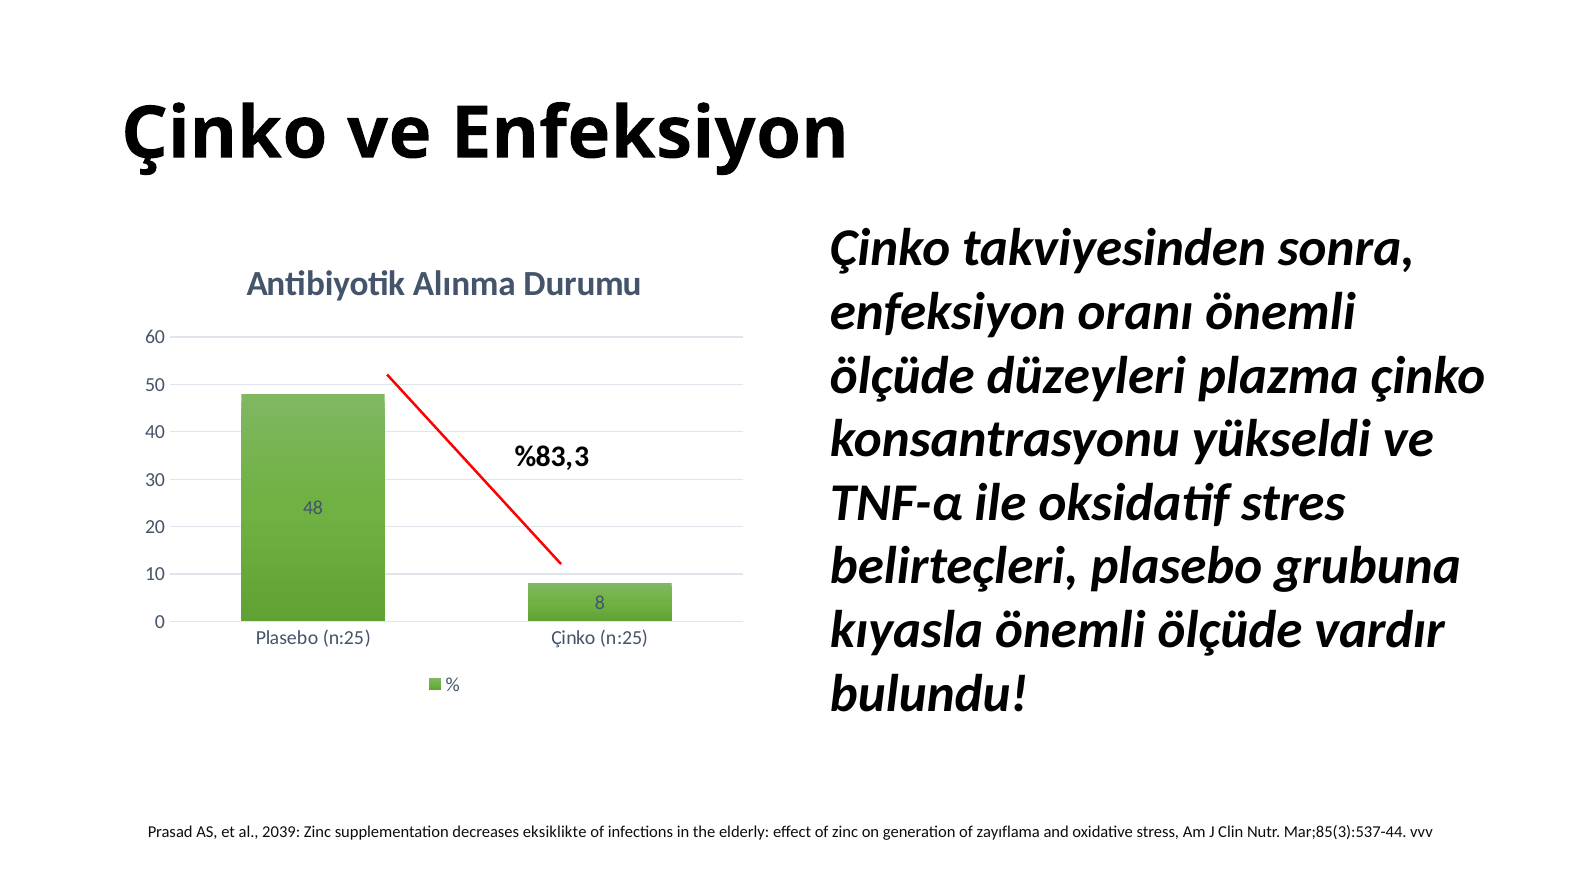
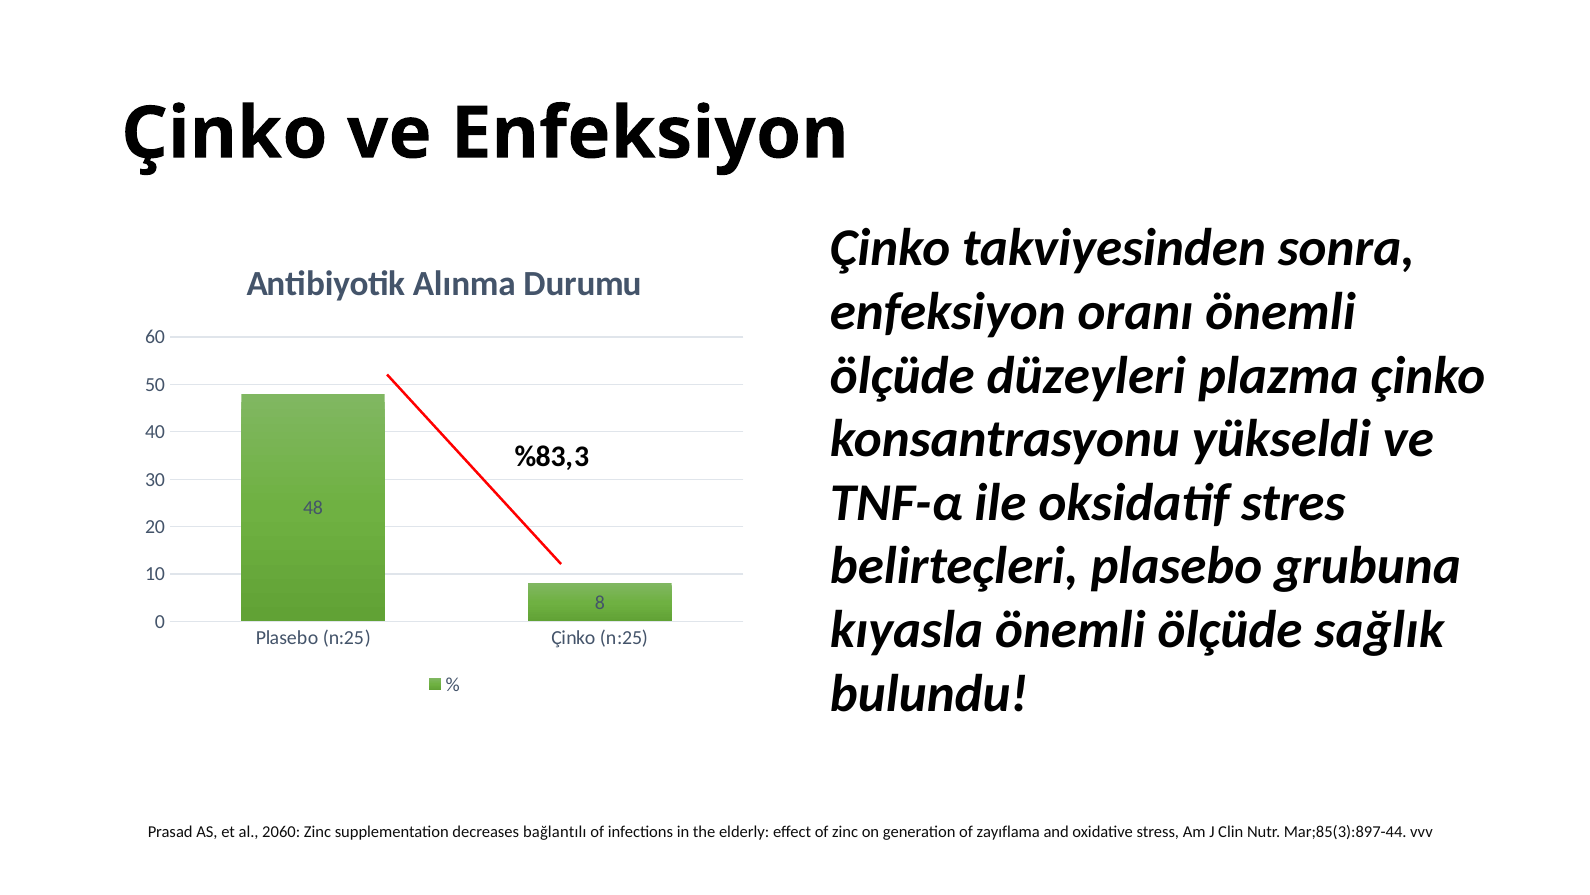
vardır: vardır -> sağlık
2039: 2039 -> 2060
eksiklikte: eksiklikte -> bağlantılı
Mar;85(3):537-44: Mar;85(3):537-44 -> Mar;85(3):897-44
